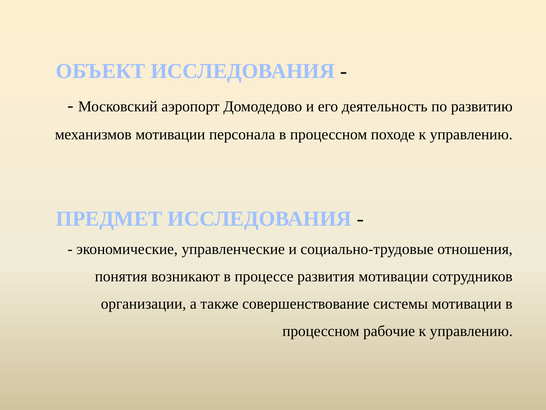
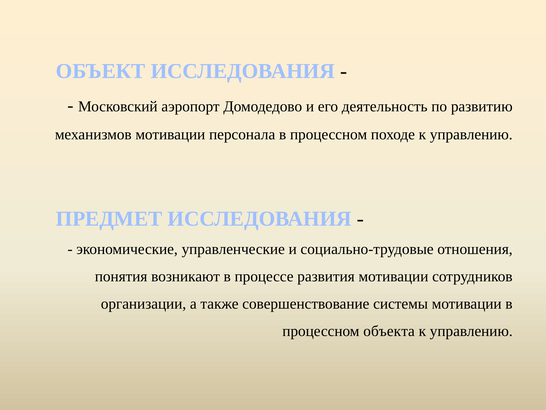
рабочие: рабочие -> объекта
